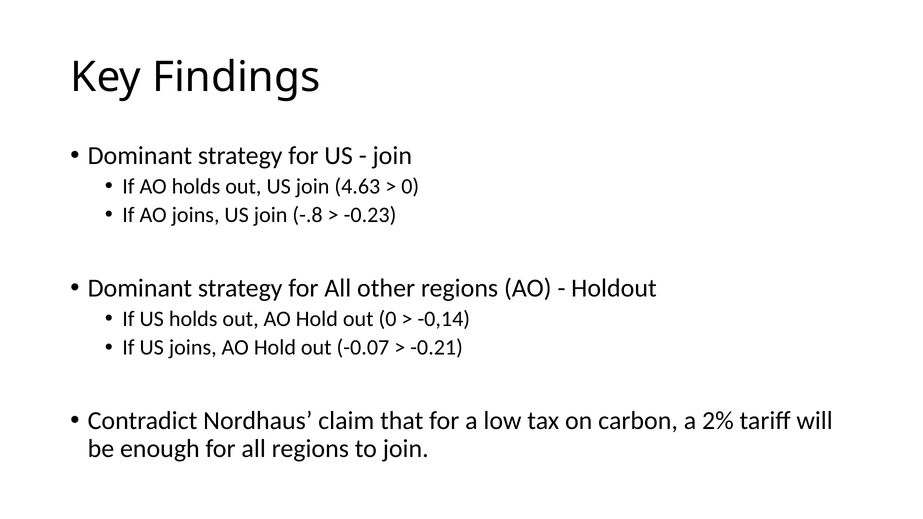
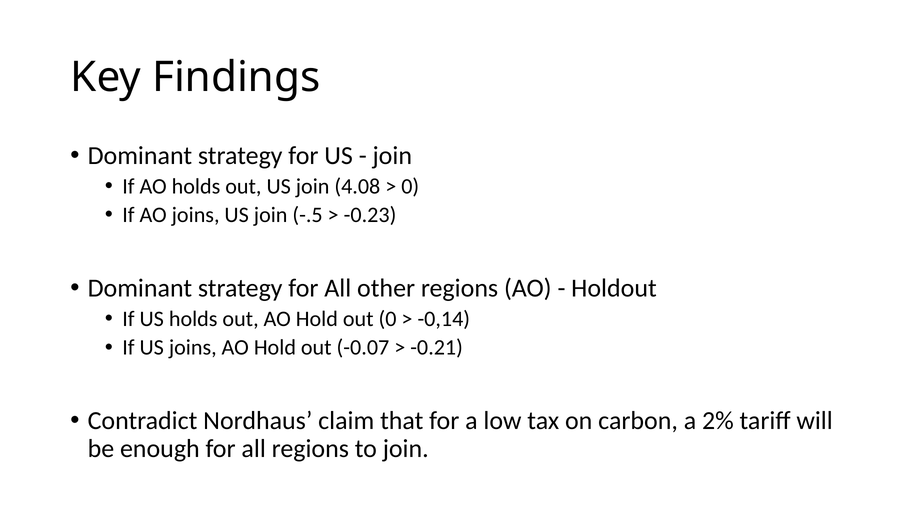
4.63: 4.63 -> 4.08
-.8: -.8 -> -.5
